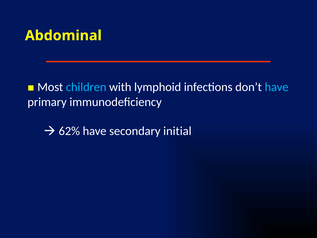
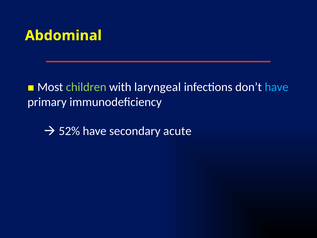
children colour: light blue -> light green
lymphoid: lymphoid -> laryngeal
62%: 62% -> 52%
initial: initial -> acute
